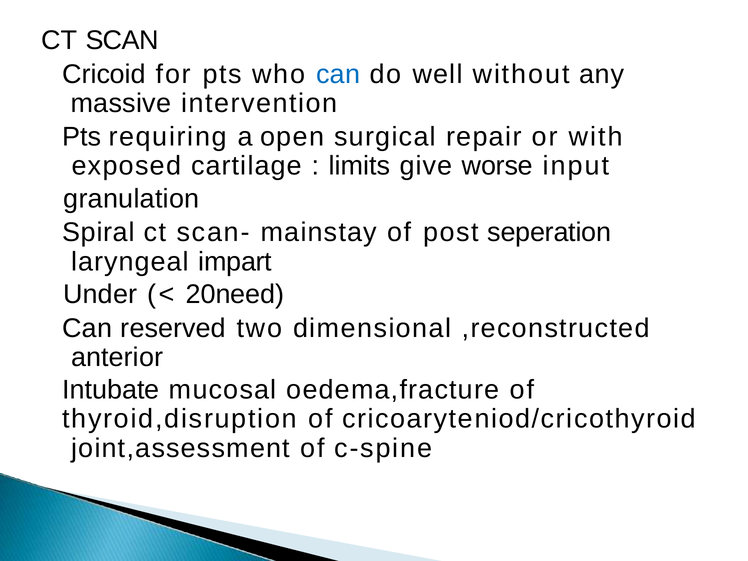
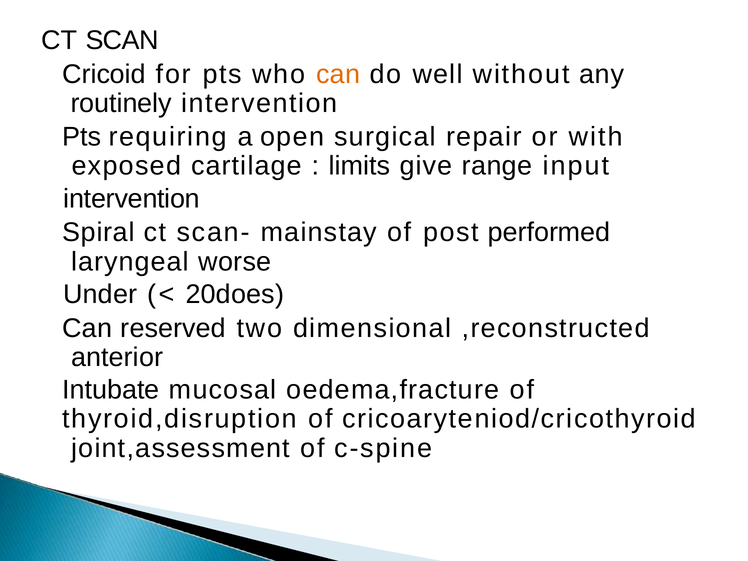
can at (338, 74) colour: blue -> orange
massive: massive -> routinely
worse: worse -> range
granulation at (131, 199): granulation -> intervention
seperation: seperation -> performed
impart: impart -> worse
20need: 20need -> 20does
